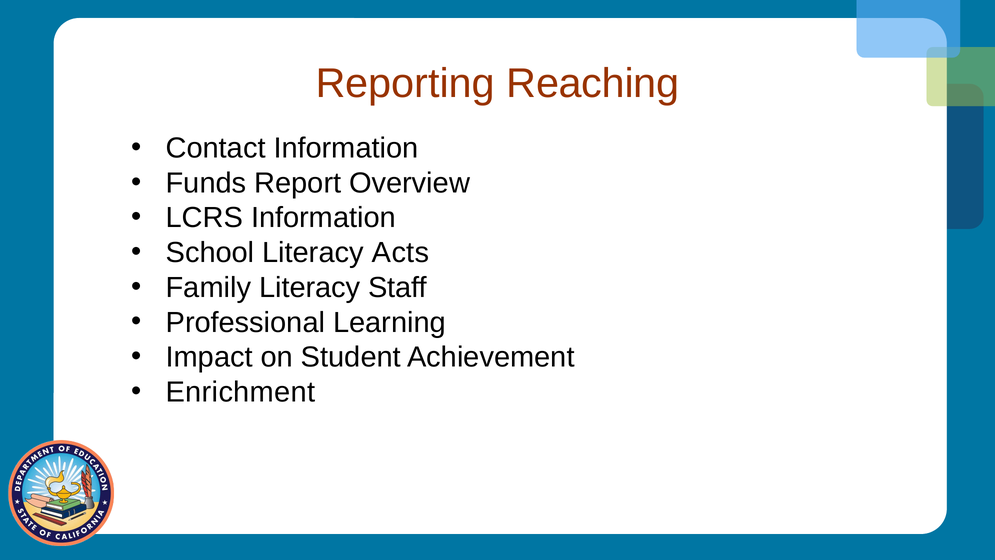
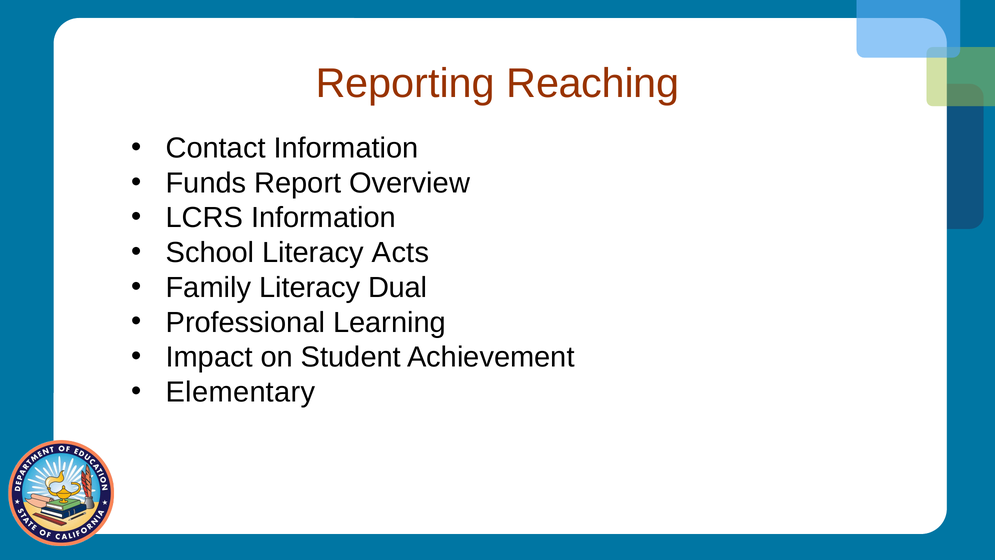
Staff: Staff -> Dual
Enrichment: Enrichment -> Elementary
